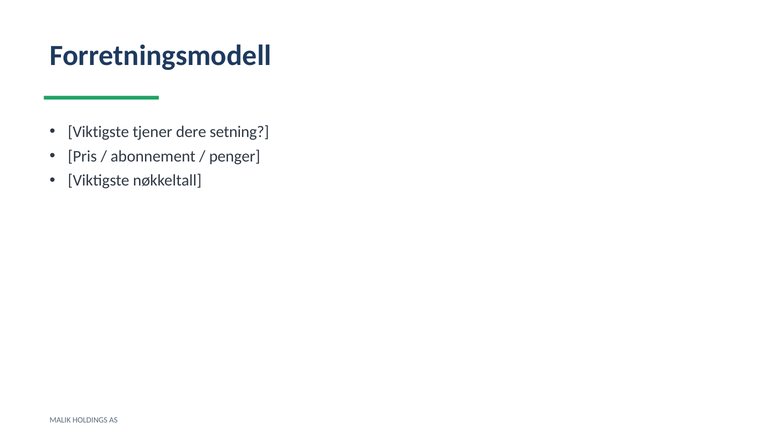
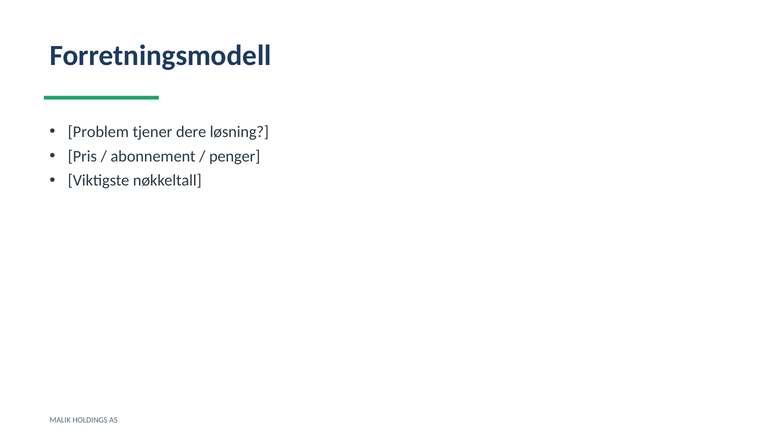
Viktigste at (98, 132): Viktigste -> Problem
setning: setning -> løsning
